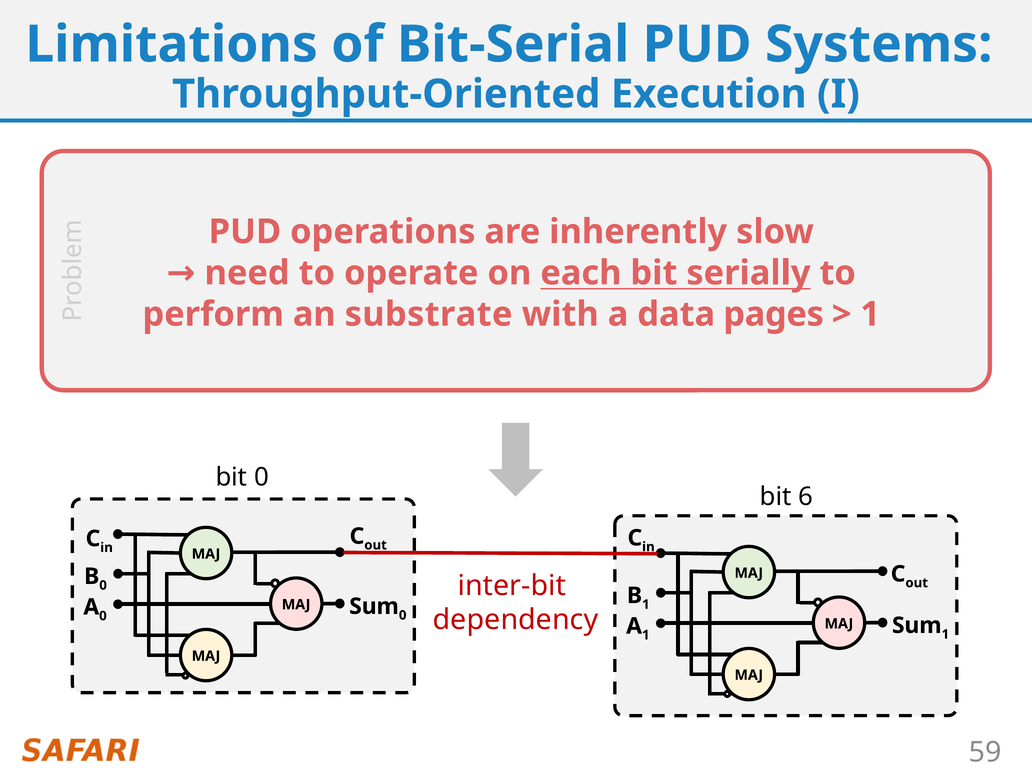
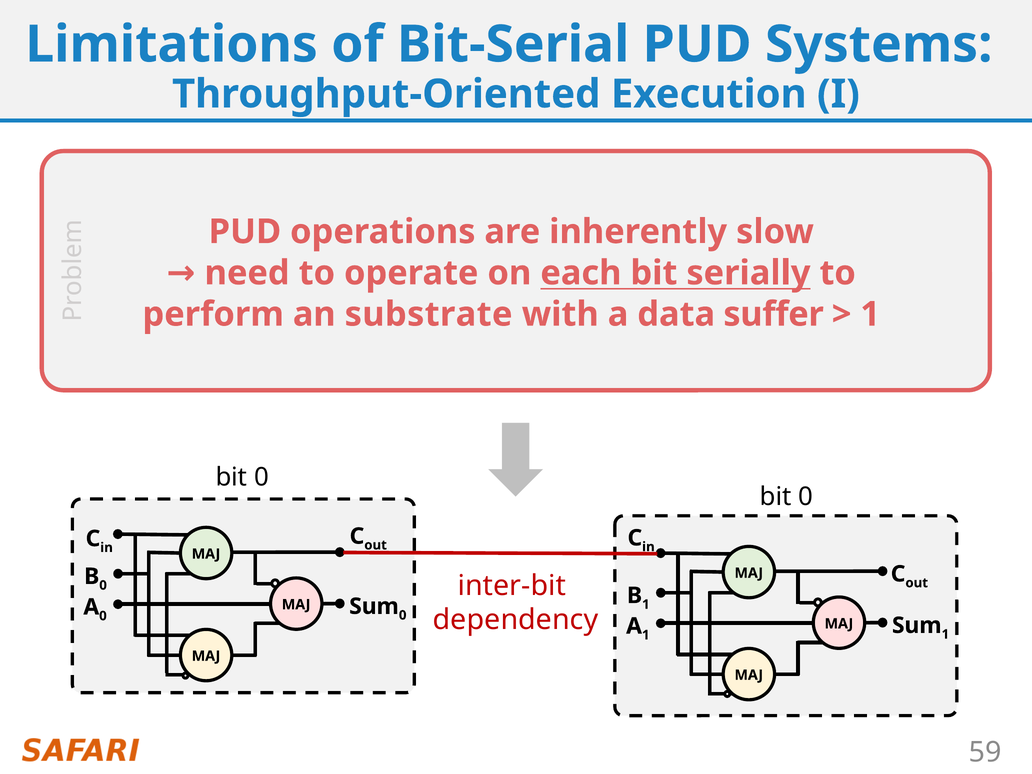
pages: pages -> suffer
6 at (806, 497): 6 -> 0
